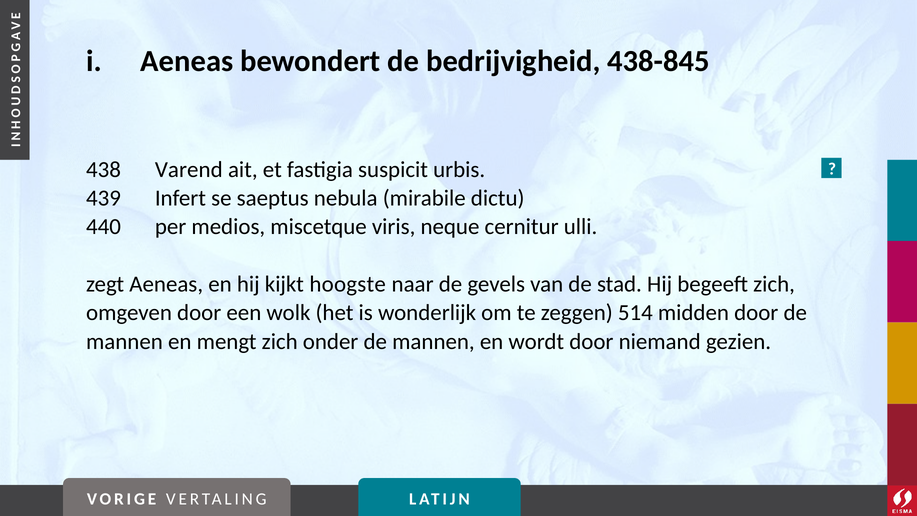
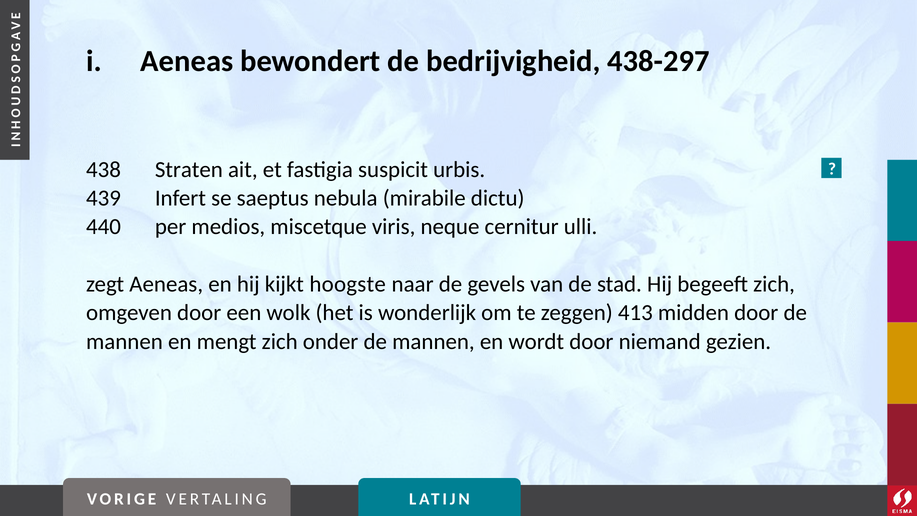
438-845: 438-845 -> 438-297
Varend: Varend -> Straten
514: 514 -> 413
